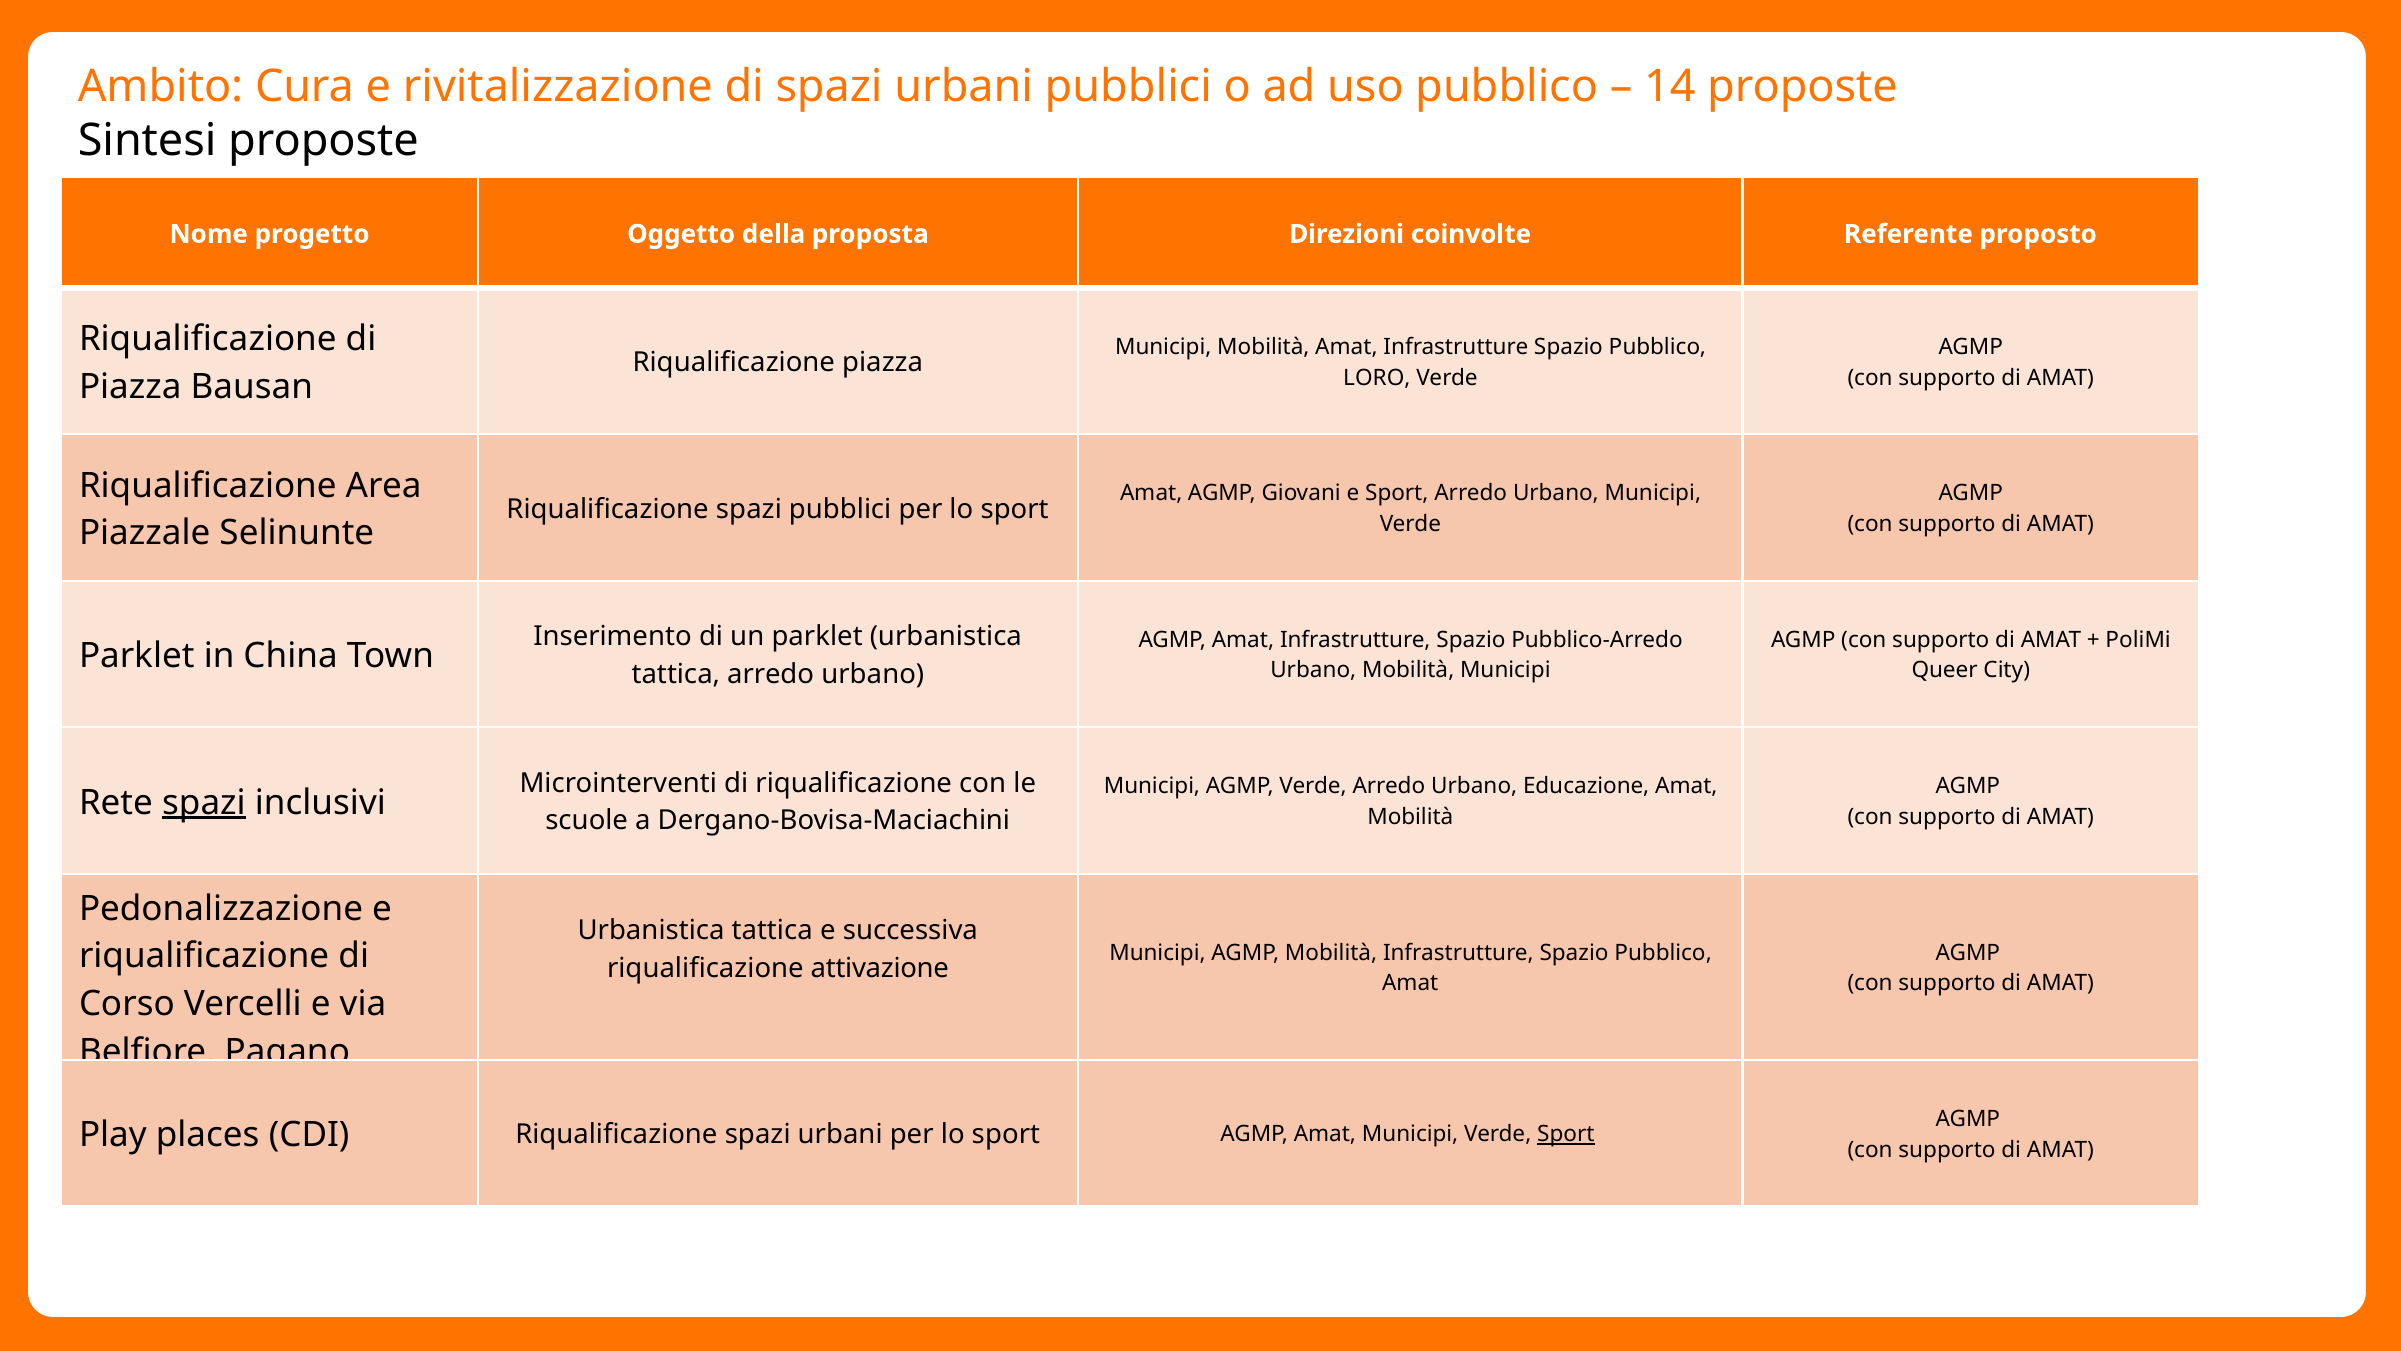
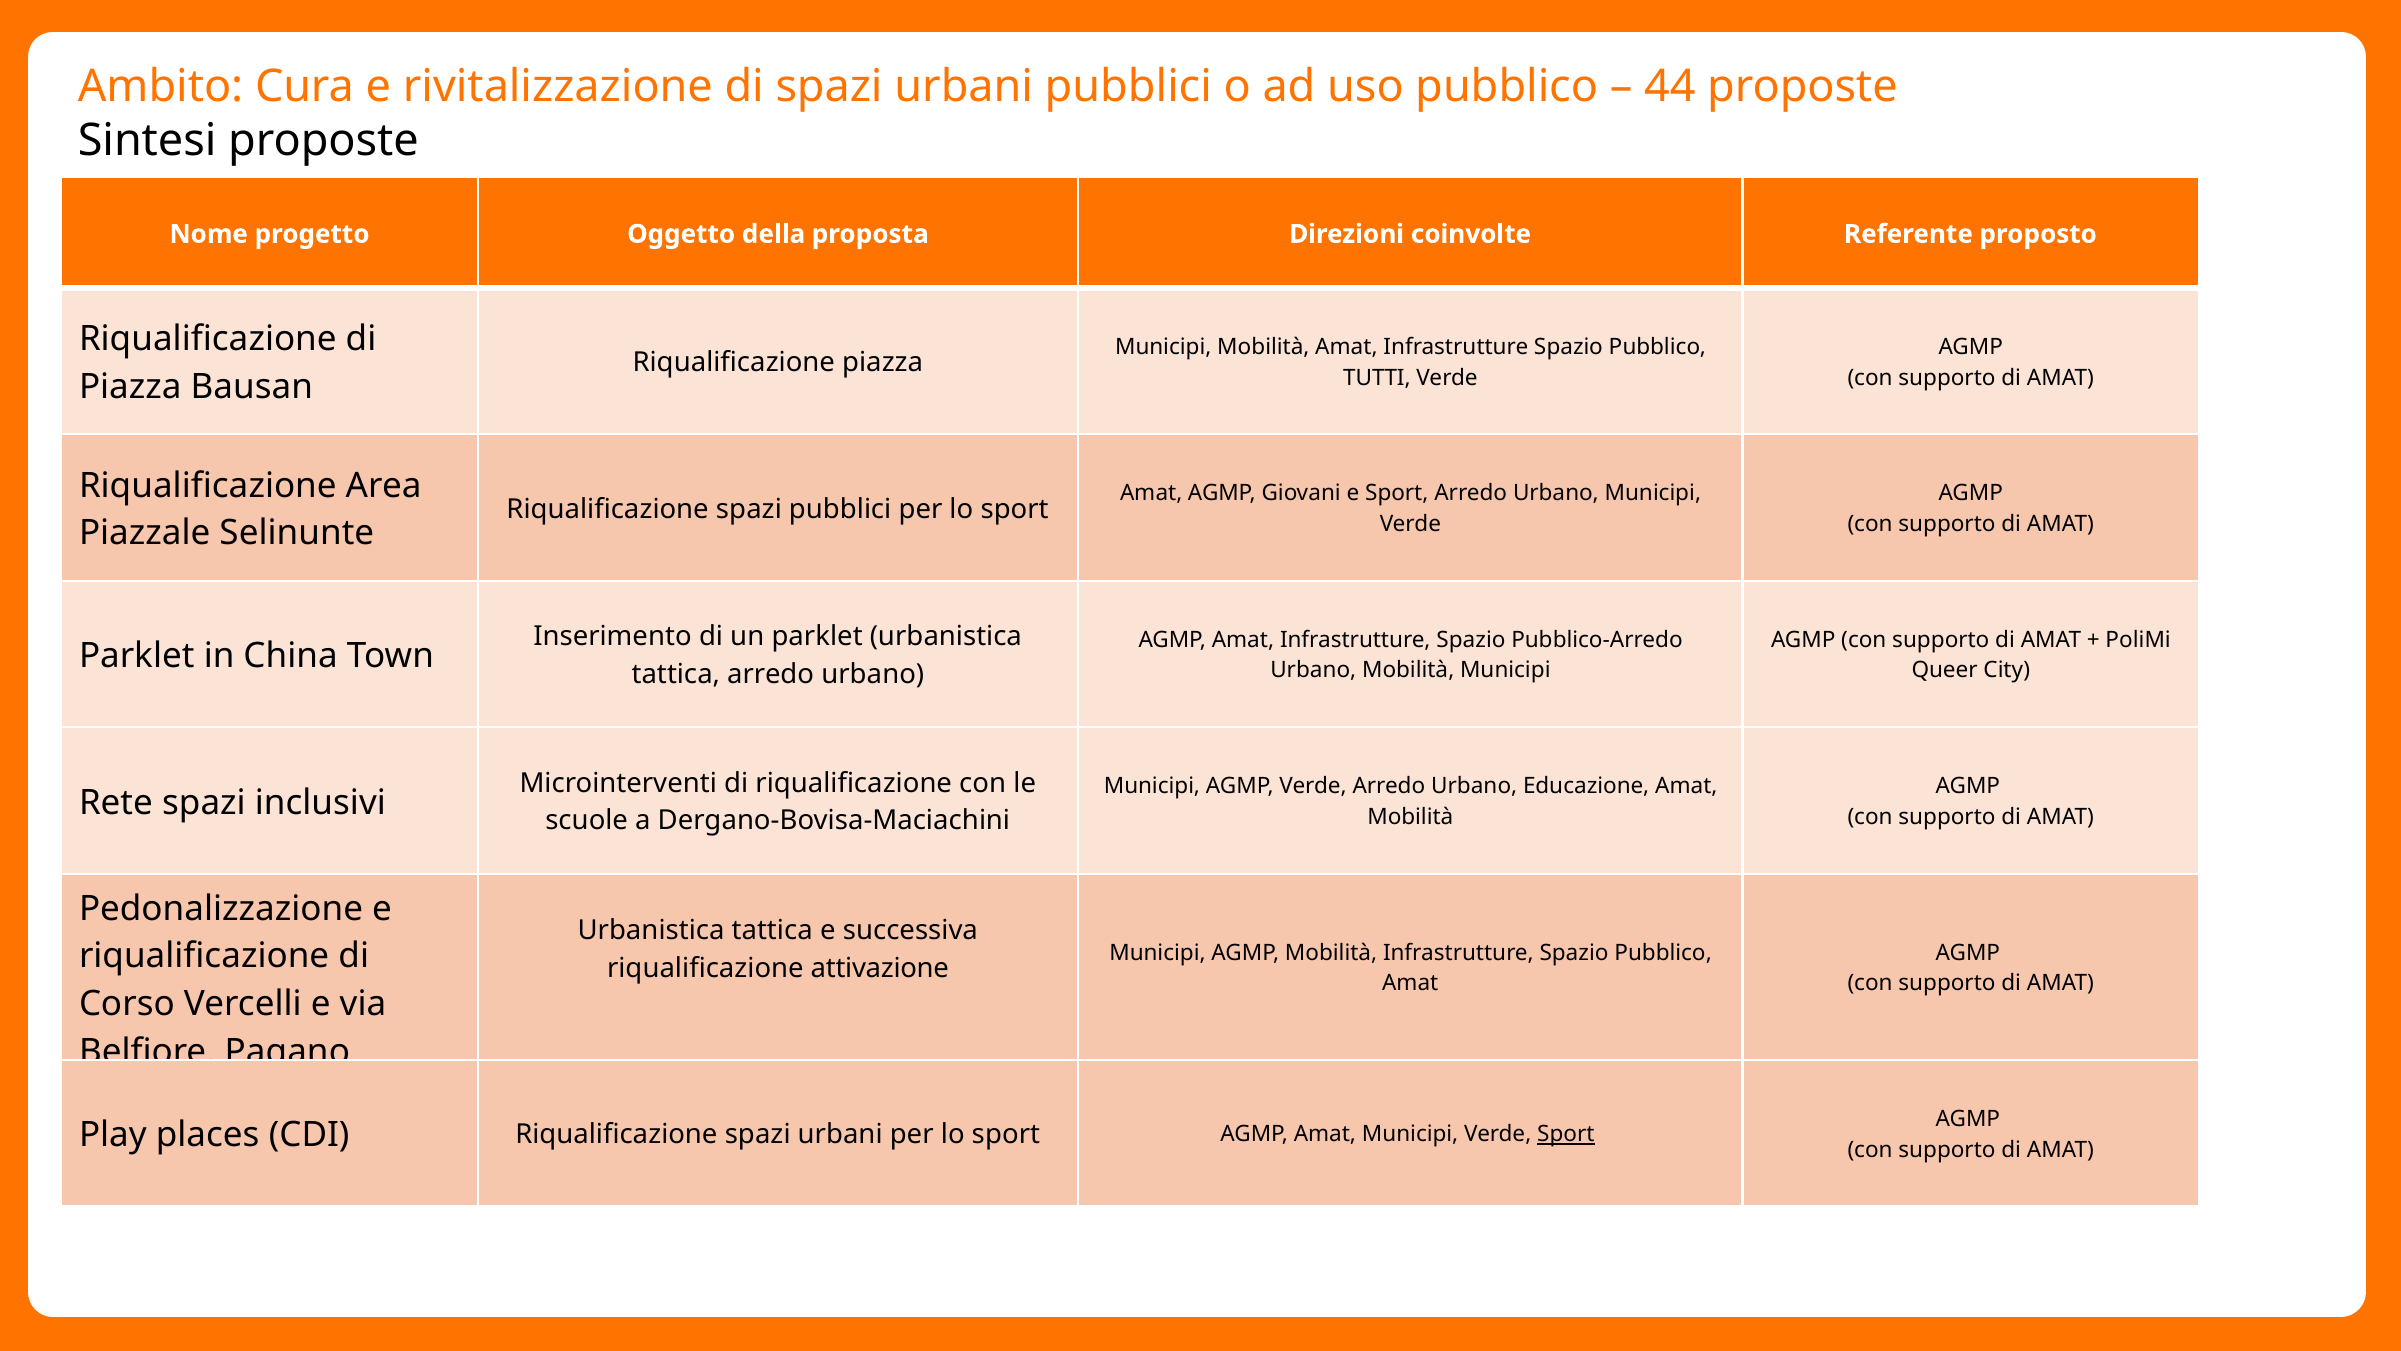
14: 14 -> 44
LORO: LORO -> TUTTI
spazi at (204, 802) underline: present -> none
